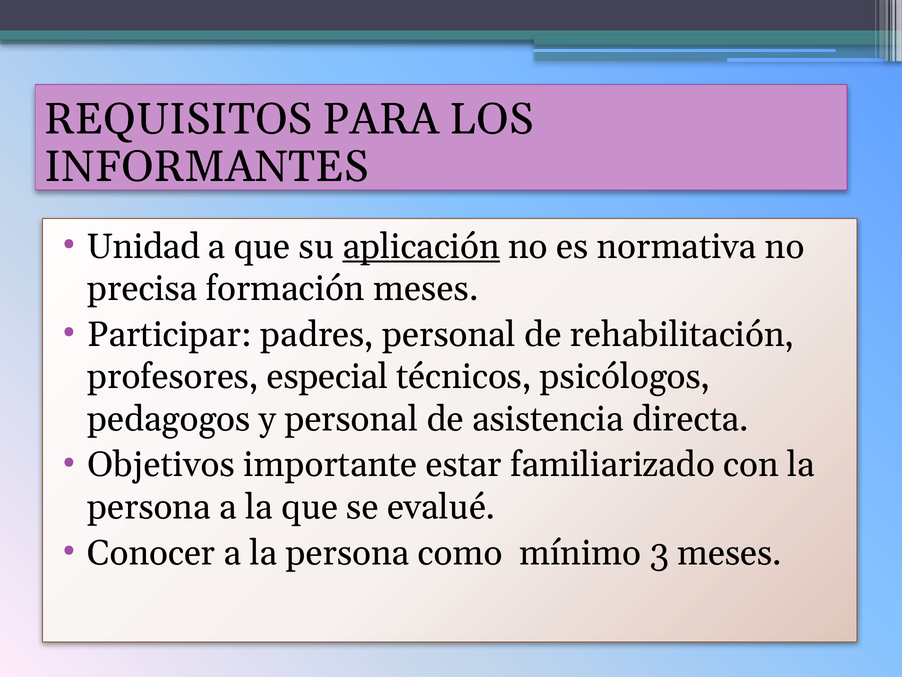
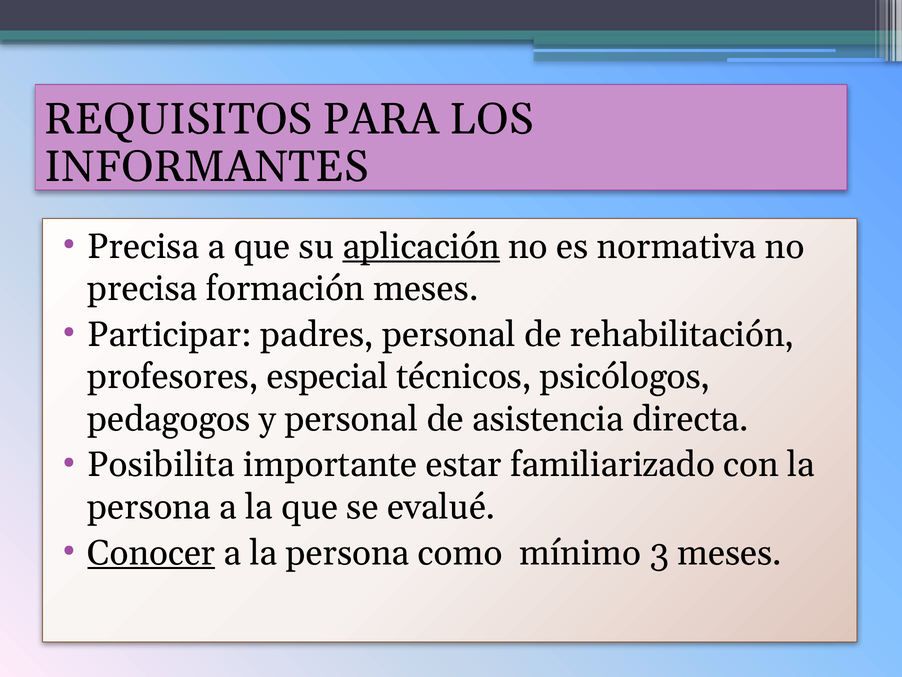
Unidad at (143, 246): Unidad -> Precisa
Objetivos: Objetivos -> Posibilita
Conocer underline: none -> present
